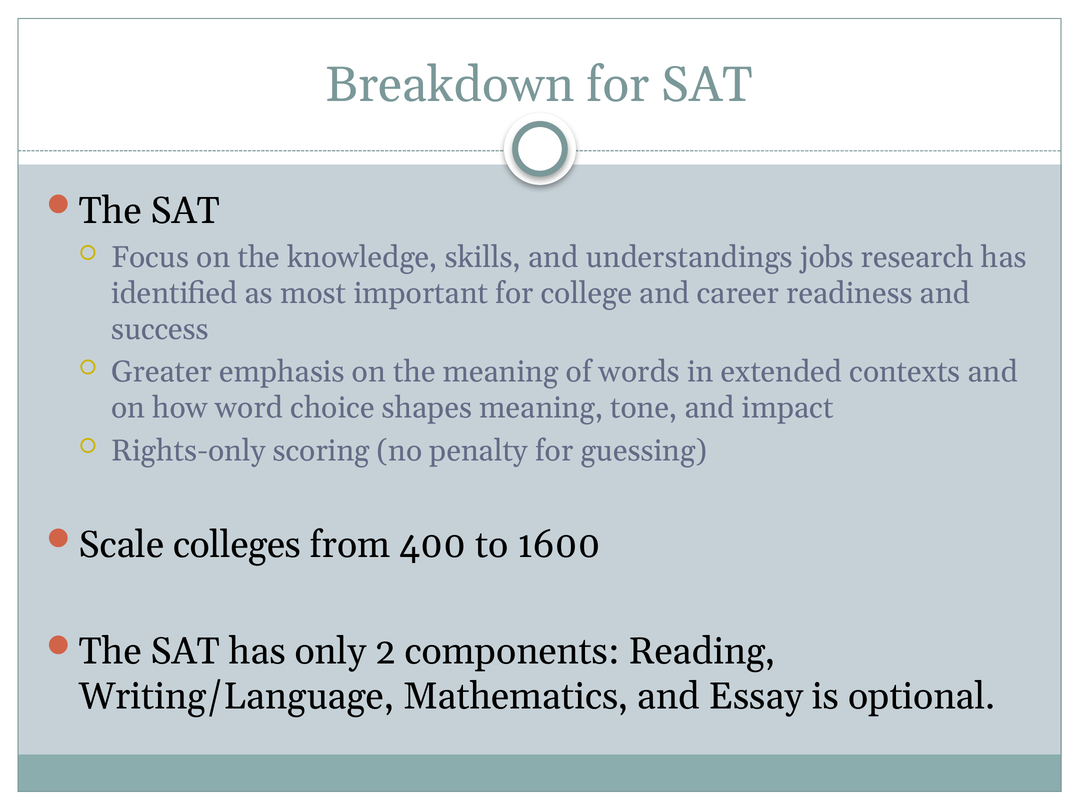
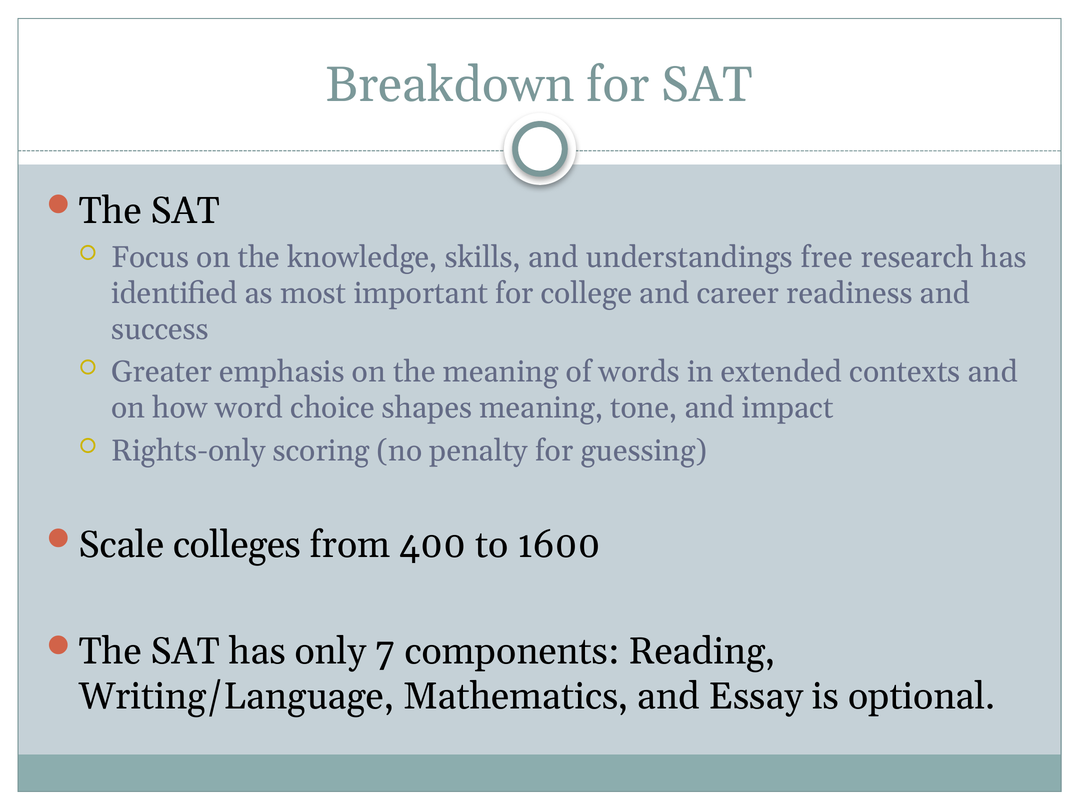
jobs: jobs -> free
2: 2 -> 7
